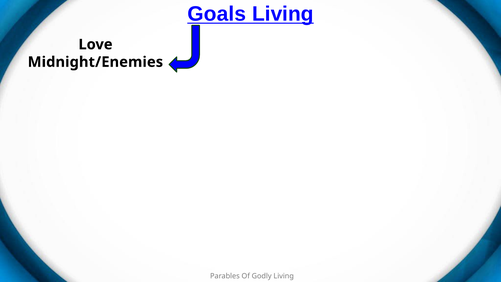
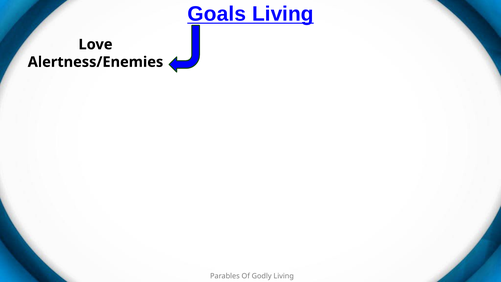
Midnight/Enemies: Midnight/Enemies -> Alertness/Enemies
